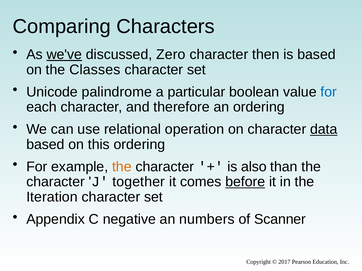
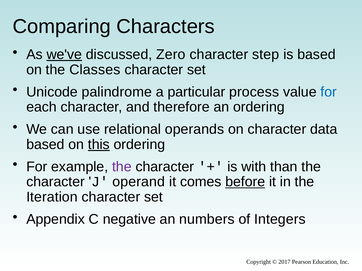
then: then -> step
boolean: boolean -> process
operation: operation -> operands
data underline: present -> none
this underline: none -> present
the at (122, 167) colour: orange -> purple
also: also -> with
together: together -> operand
Scanner: Scanner -> Integers
